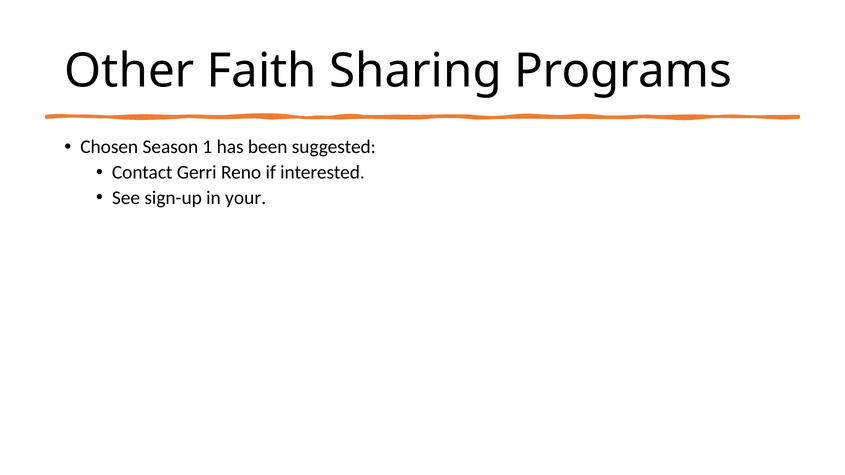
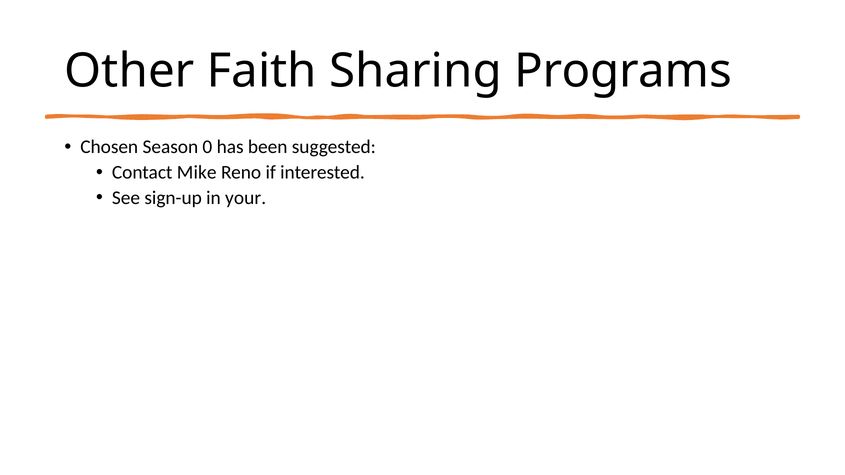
1: 1 -> 0
Gerri: Gerri -> Mike
